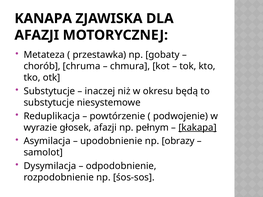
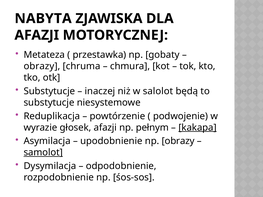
KANAPA: KANAPA -> NABYTA
chorób at (42, 66): chorób -> obrazy
okresu: okresu -> salolot
samolot underline: none -> present
